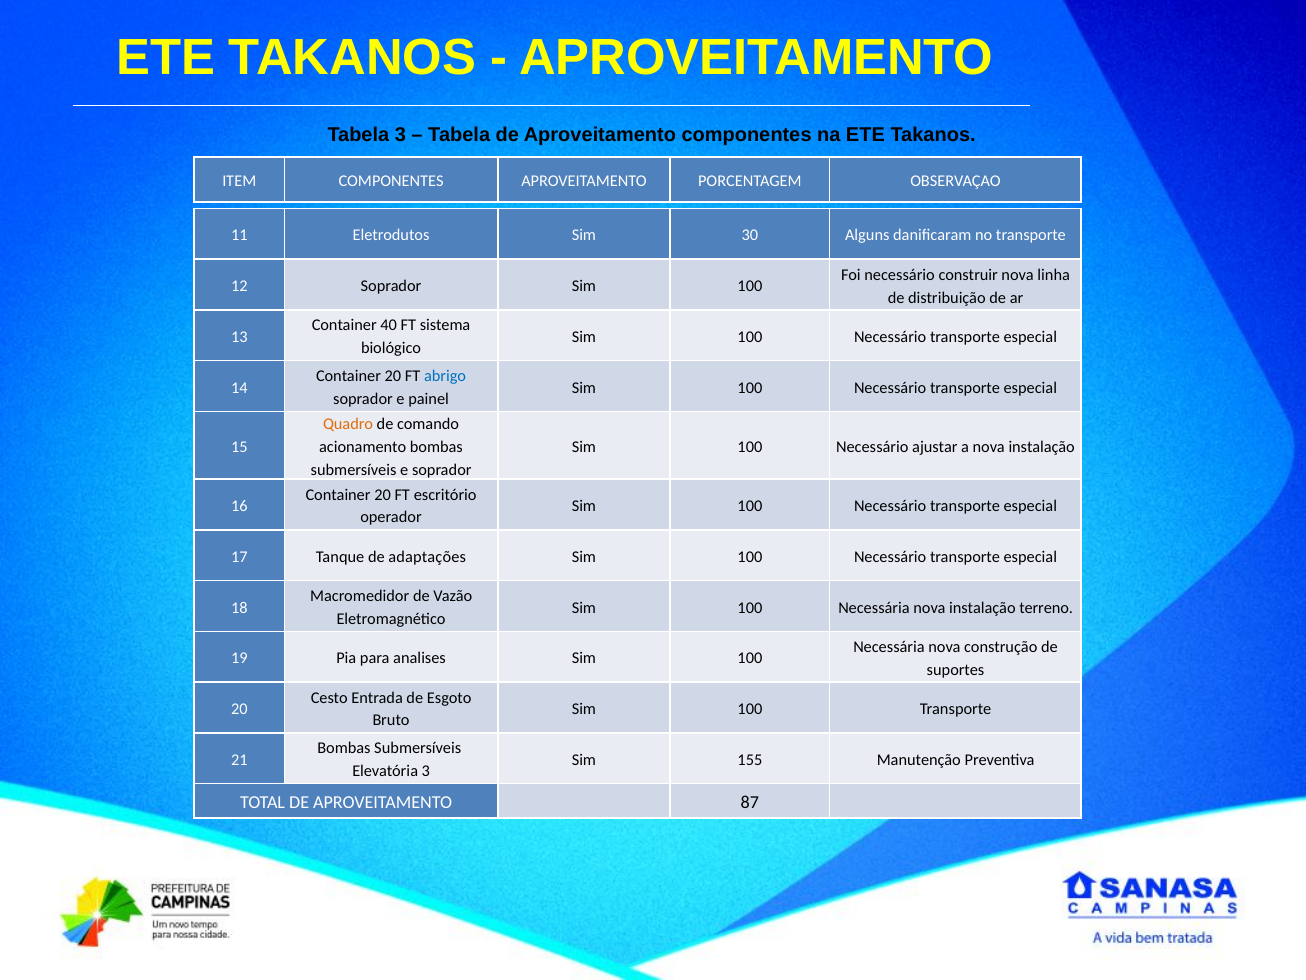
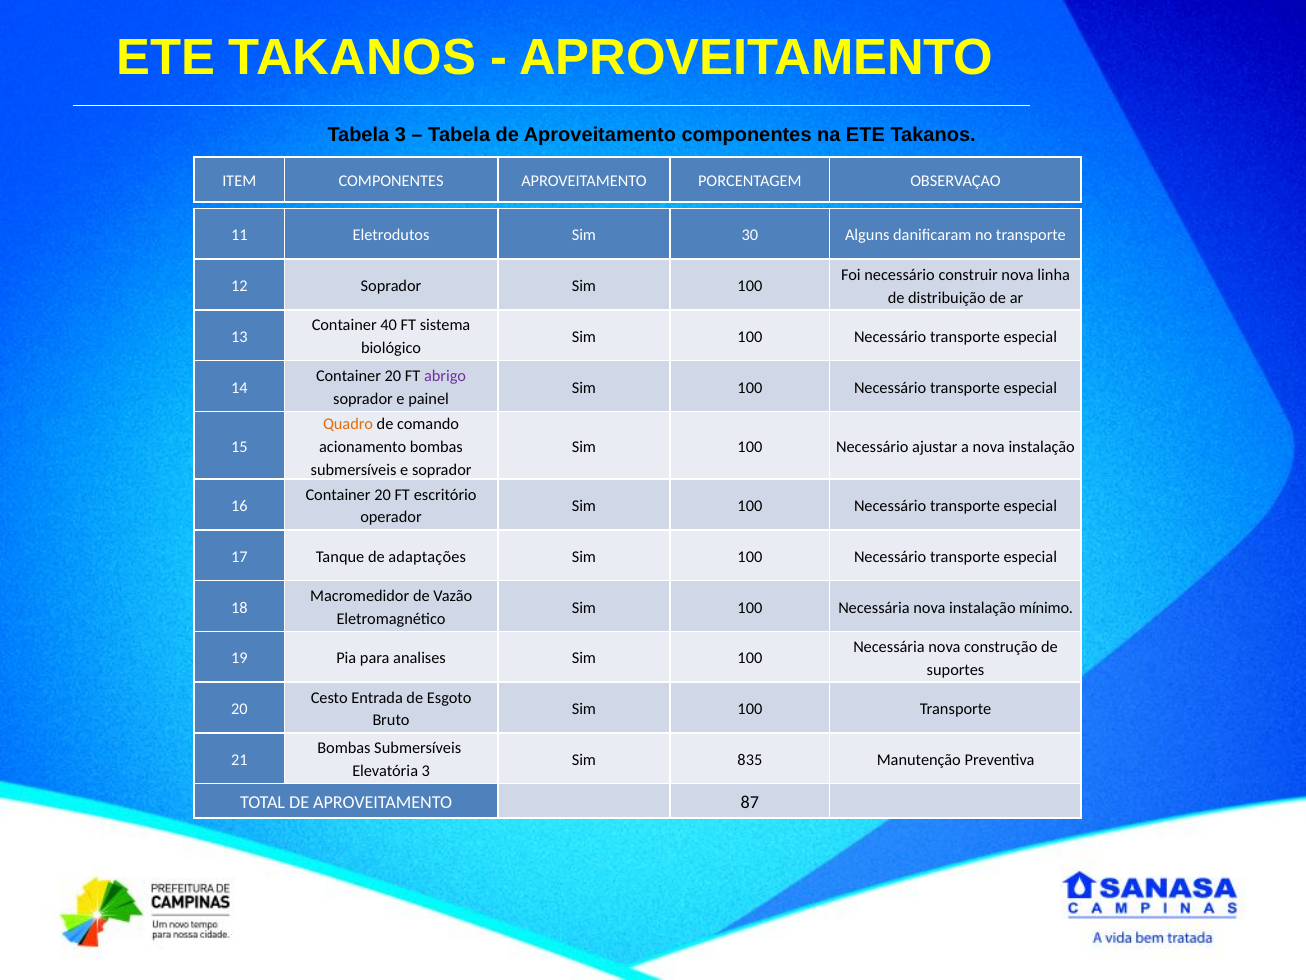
abrigo colour: blue -> purple
terreno: terreno -> mínimo
155: 155 -> 835
